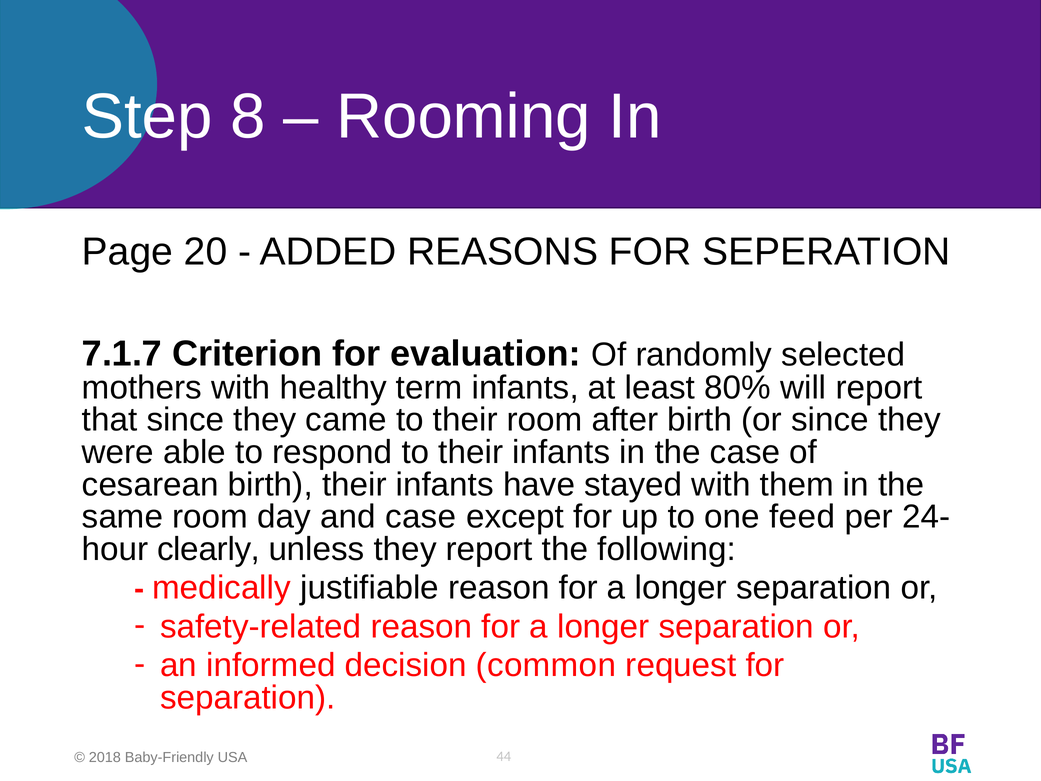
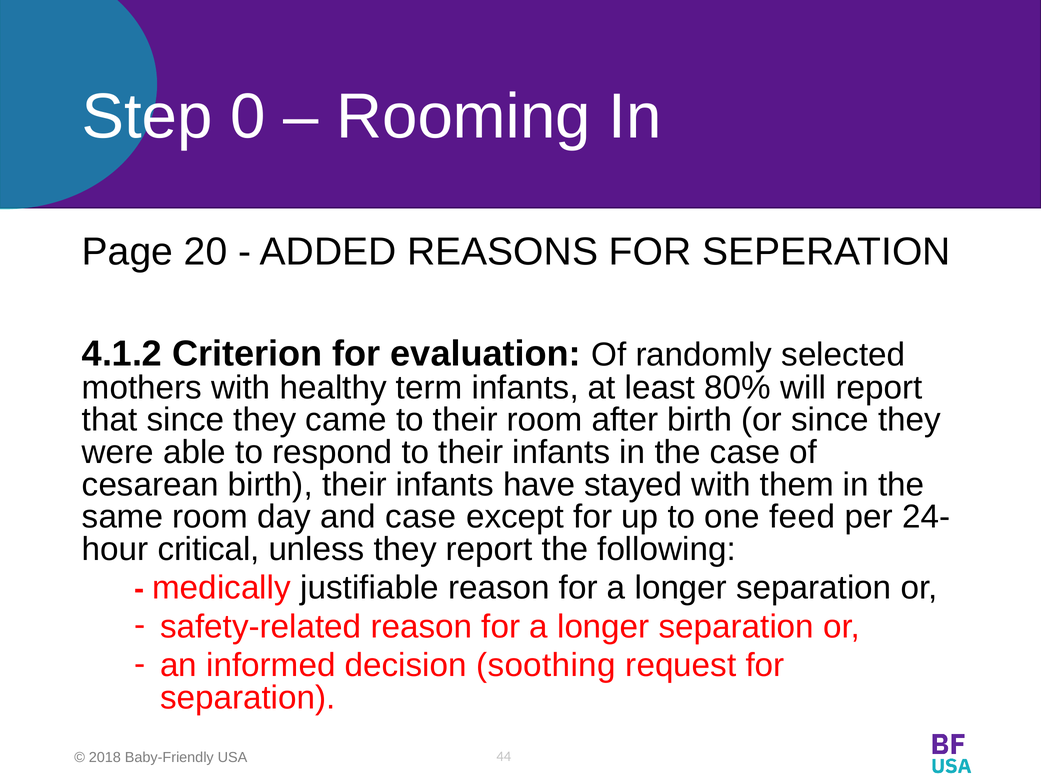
8: 8 -> 0
7.1.7: 7.1.7 -> 4.1.2
clearly: clearly -> critical
common: common -> soothing
